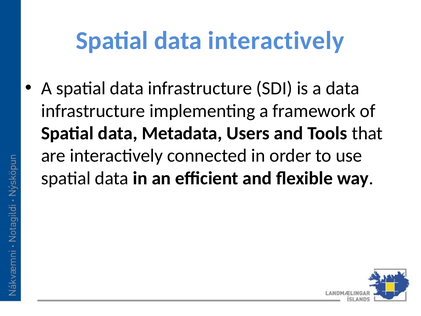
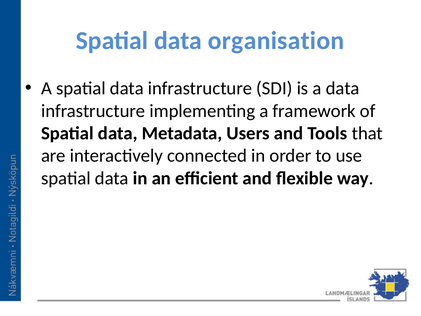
data interactively: interactively -> organisation
